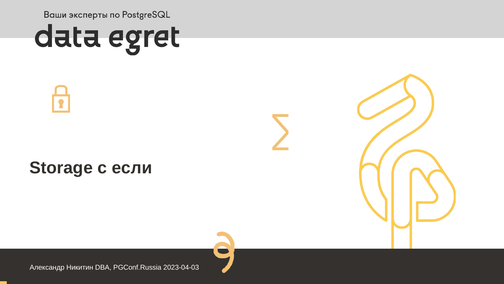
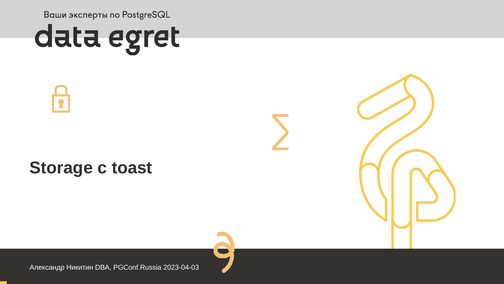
если: если -> toast
